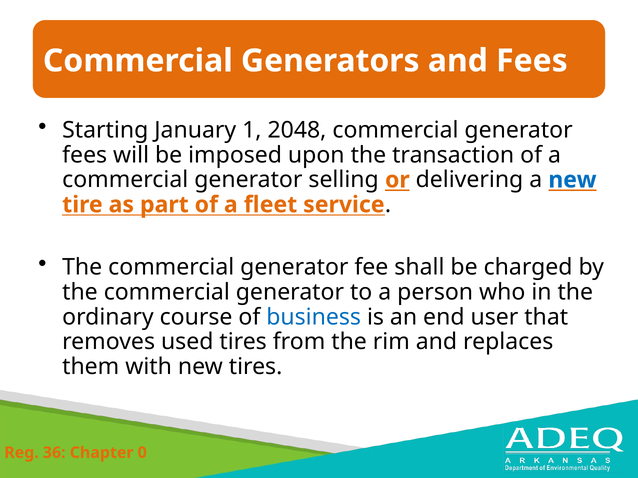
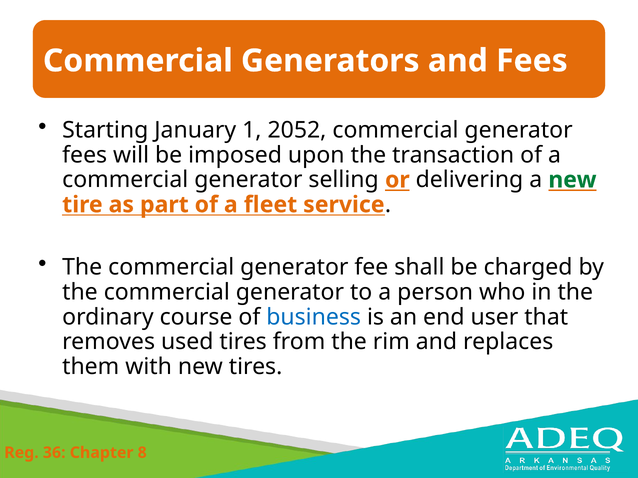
2048: 2048 -> 2052
new at (572, 180) colour: blue -> green
0: 0 -> 8
